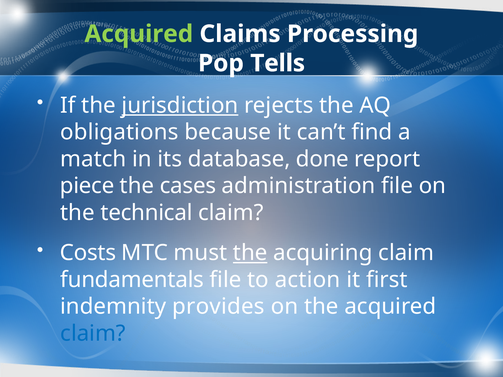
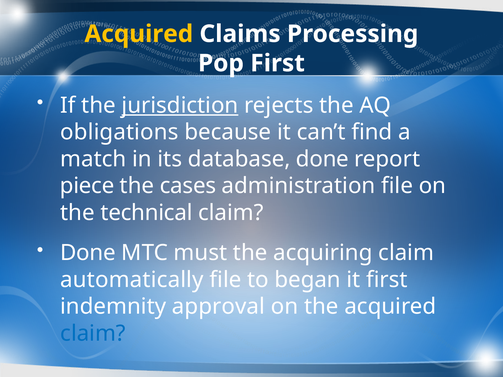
Acquired at (139, 34) colour: light green -> yellow
Pop Tells: Tells -> First
Costs at (88, 253): Costs -> Done
the at (250, 253) underline: present -> none
fundamentals: fundamentals -> automatically
action: action -> began
provides: provides -> approval
